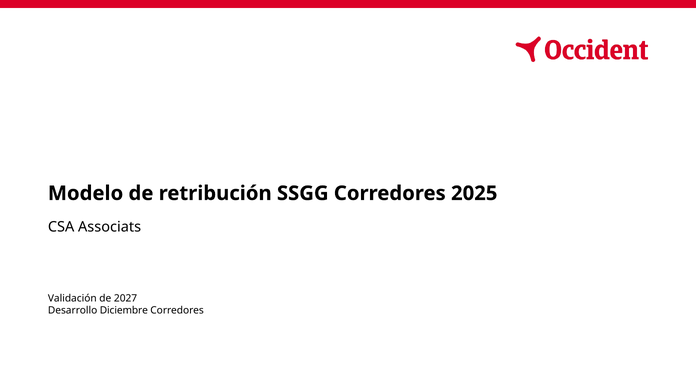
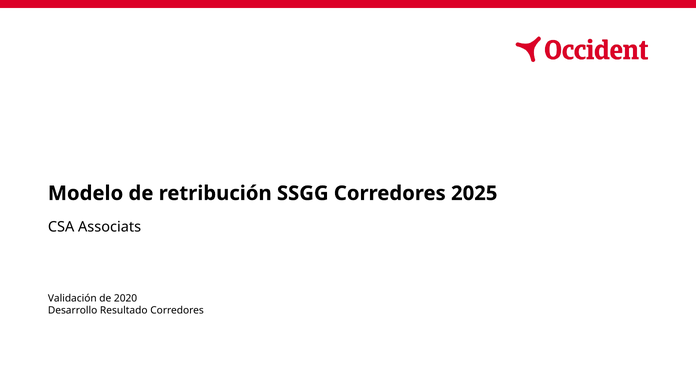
2027: 2027 -> 2020
Diciembre: Diciembre -> Resultado
